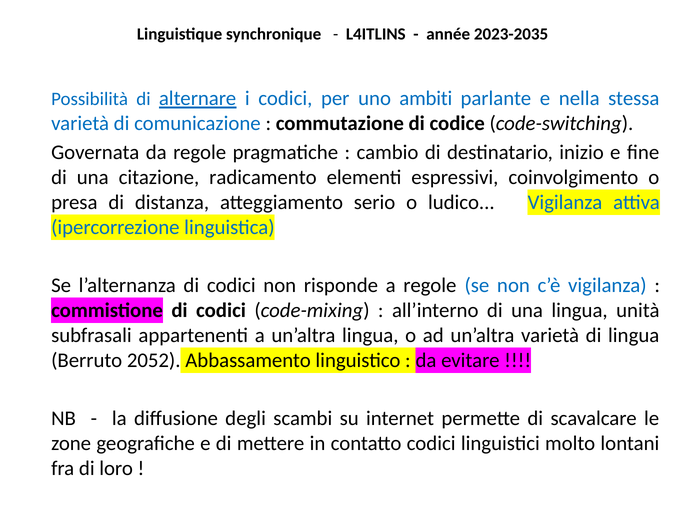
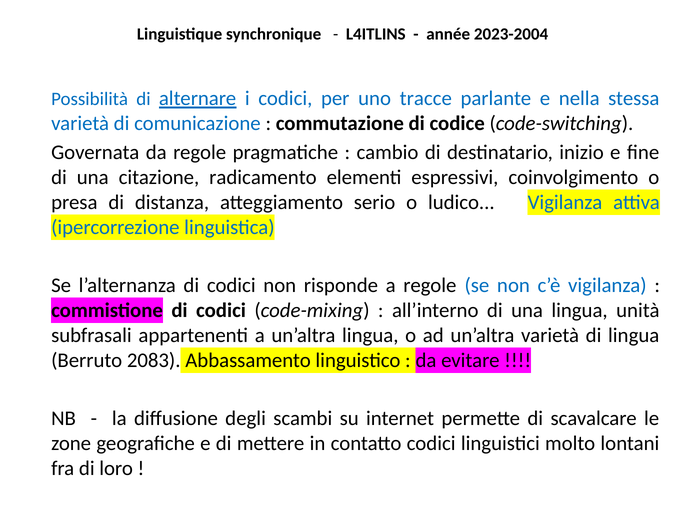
2023-2035: 2023-2035 -> 2023-2004
ambiti: ambiti -> tracce
2052: 2052 -> 2083
